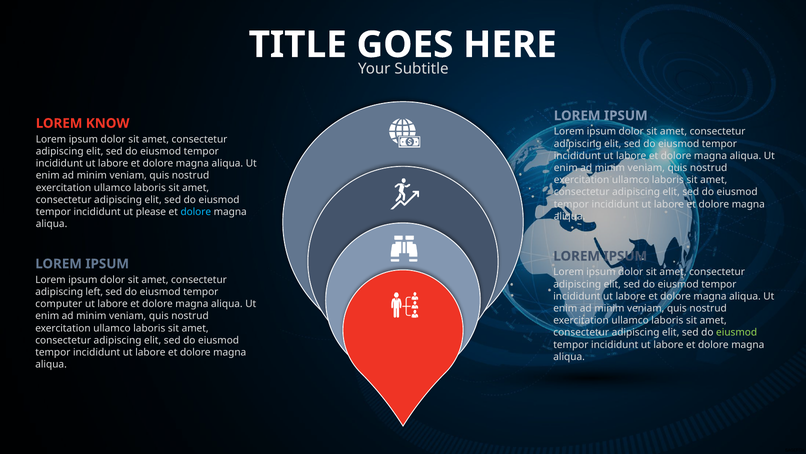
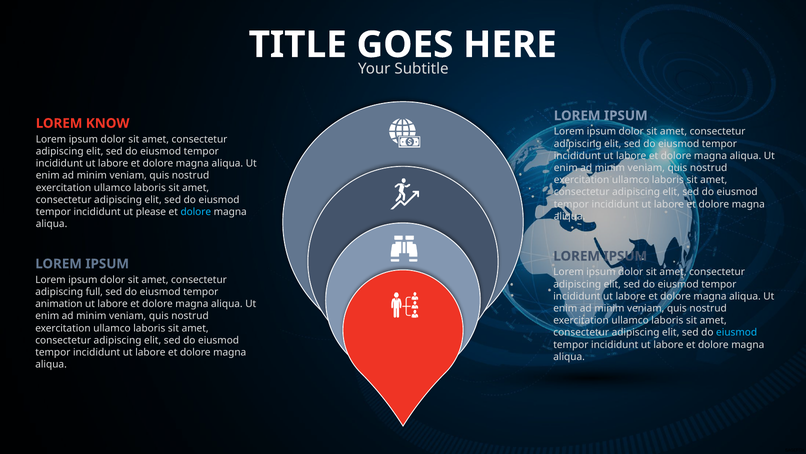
left: left -> full
computer: computer -> animation
eiusmod at (737, 332) colour: light green -> light blue
